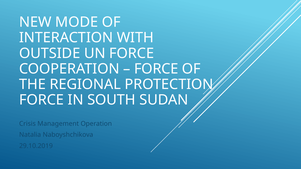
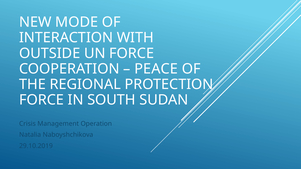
FORCE at (156, 69): FORCE -> PEACE
